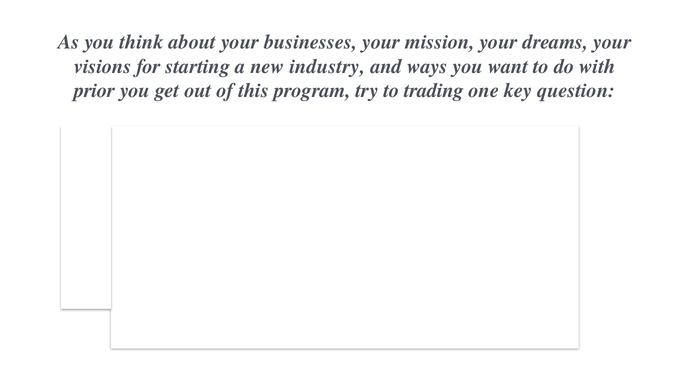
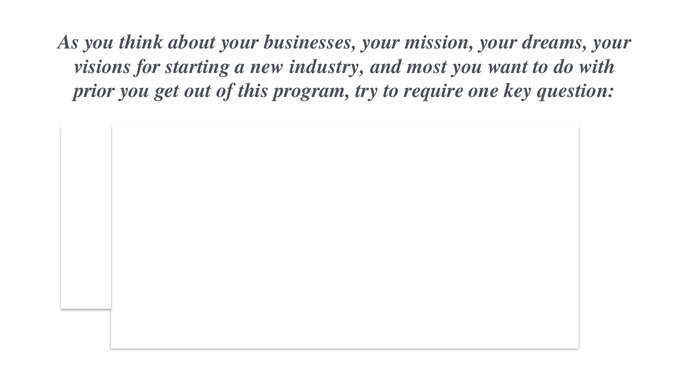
ways: ways -> most
trading: trading -> require
